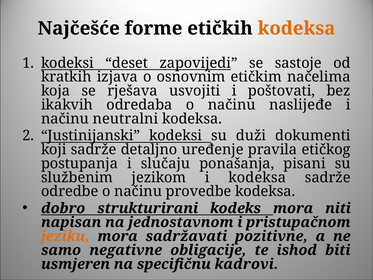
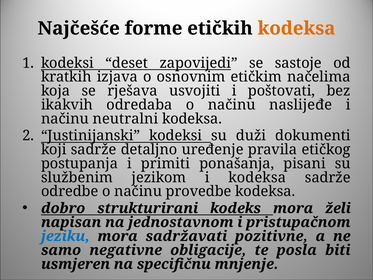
slučaju: slučaju -> primiti
niti: niti -> želi
jeziku colour: orange -> blue
ishod: ishod -> posla
kadrovi: kadrovi -> mnjenje
